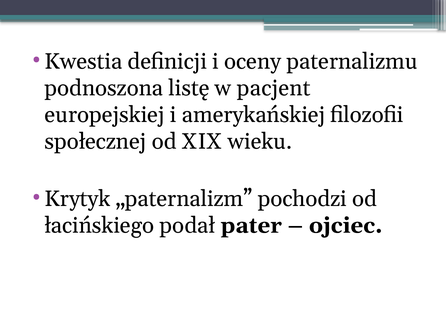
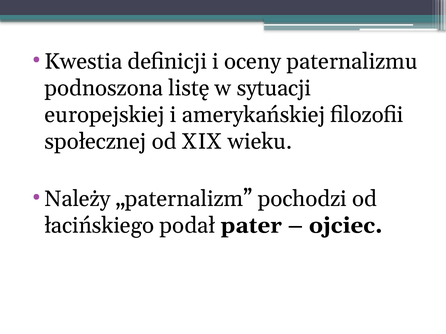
pacjent: pacjent -> sytuacji
Krytyk: Krytyk -> Należy
